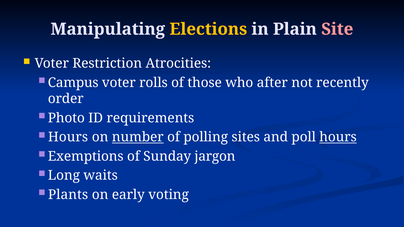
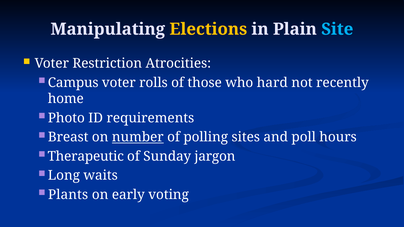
Site colour: pink -> light blue
after: after -> hard
order: order -> home
Hours at (68, 137): Hours -> Breast
hours at (338, 137) underline: present -> none
Exemptions: Exemptions -> Therapeutic
